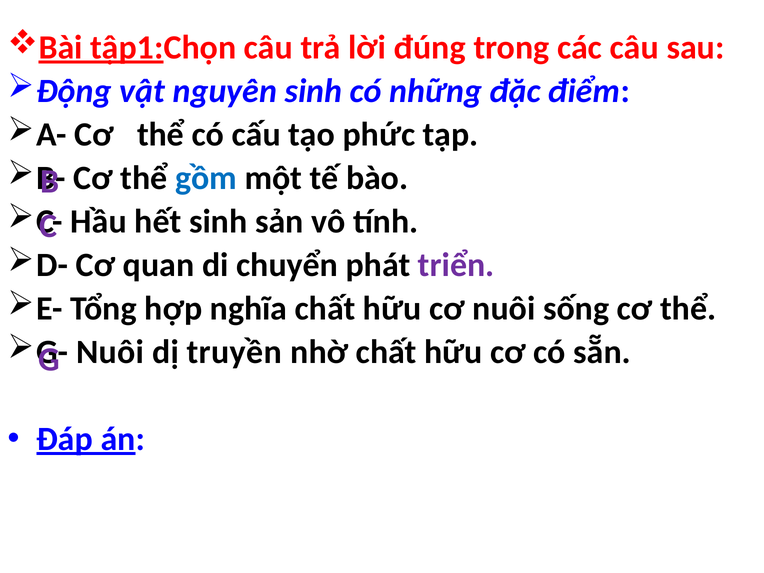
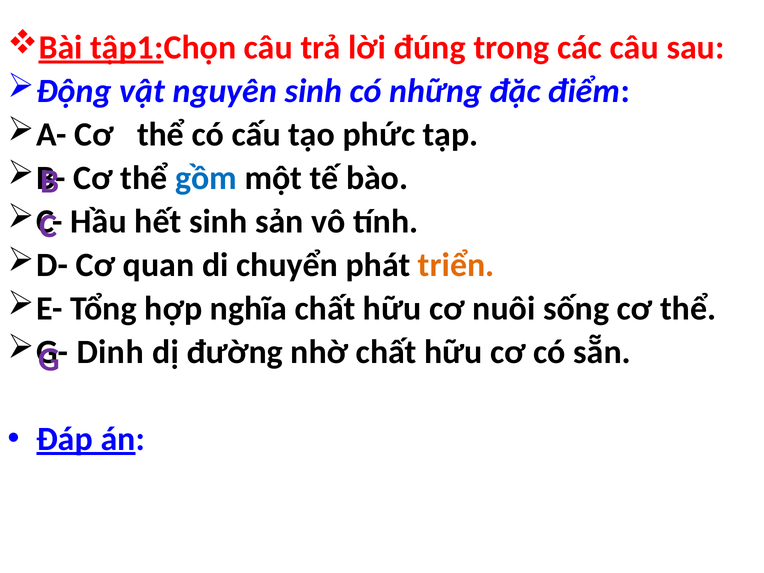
triển colour: purple -> orange
Nuôi at (110, 352): Nuôi -> Dinh
truyền: truyền -> đường
